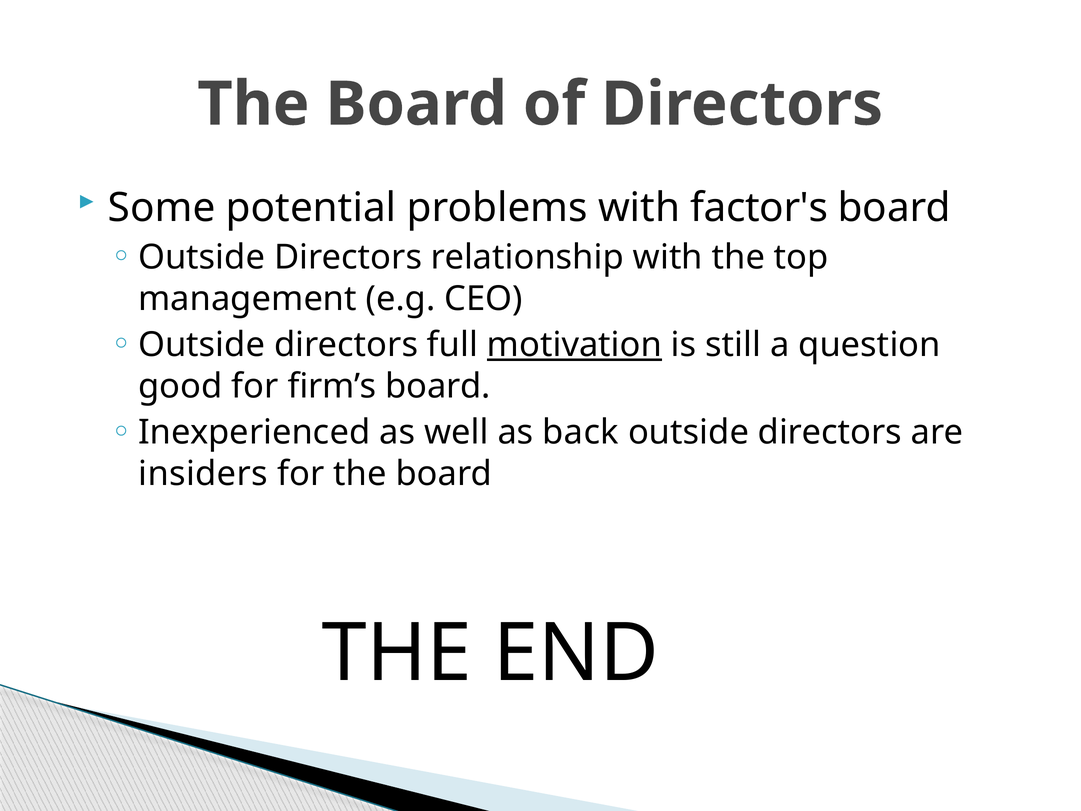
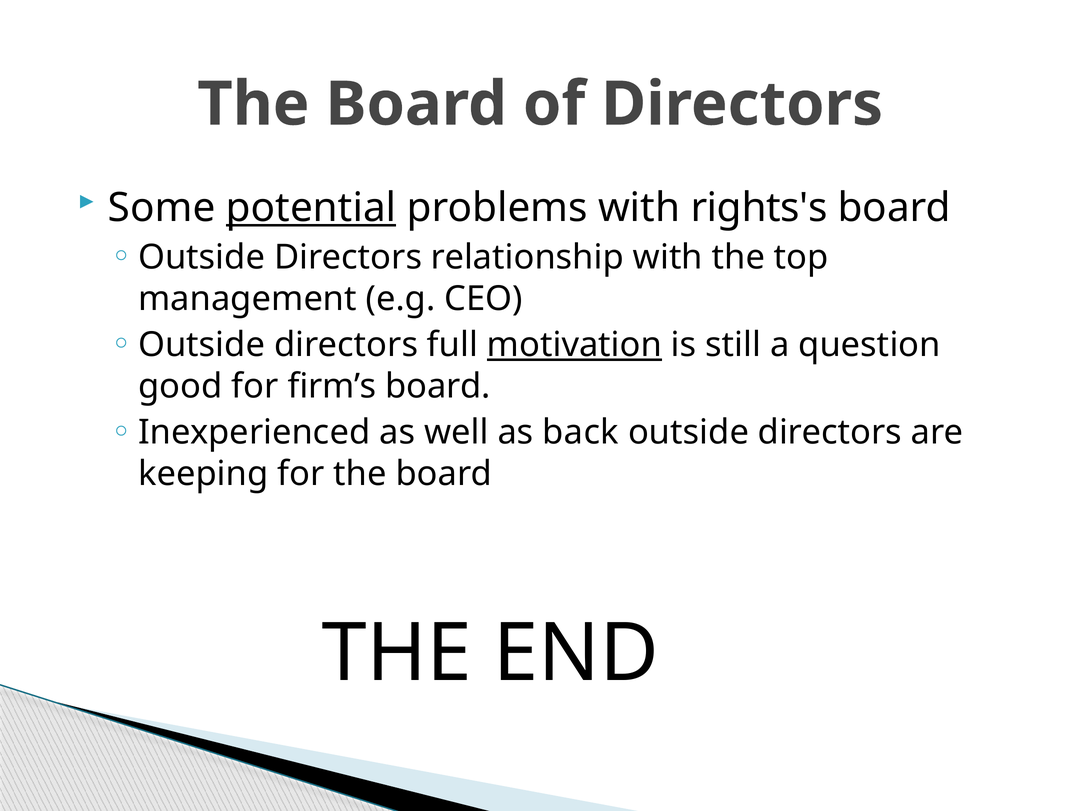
potential underline: none -> present
factor's: factor's -> rights's
insiders: insiders -> keeping
